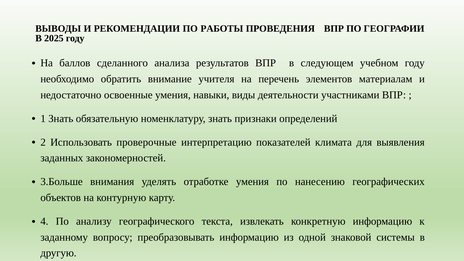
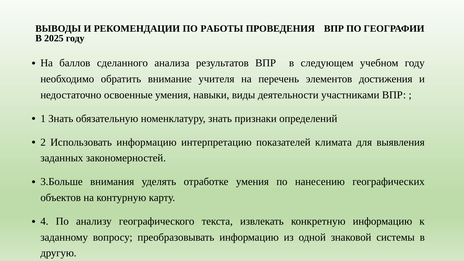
материалам: материалам -> достижения
Использовать проверочные: проверочные -> информацию
